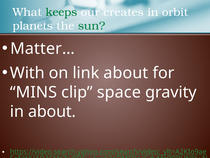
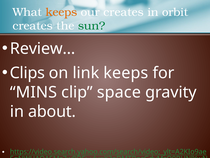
keeps at (61, 12) colour: green -> orange
planets at (33, 26): planets -> creates
Matter…: Matter… -> Review…
With: With -> Clips
link about: about -> keeps
